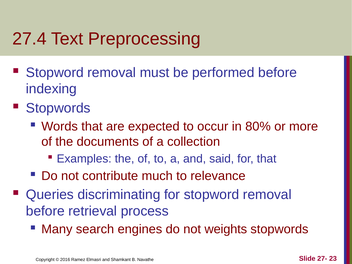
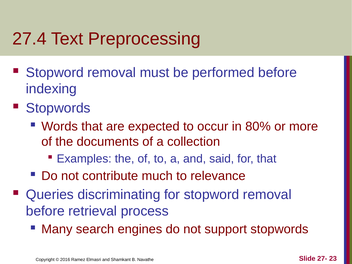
weights: weights -> support
